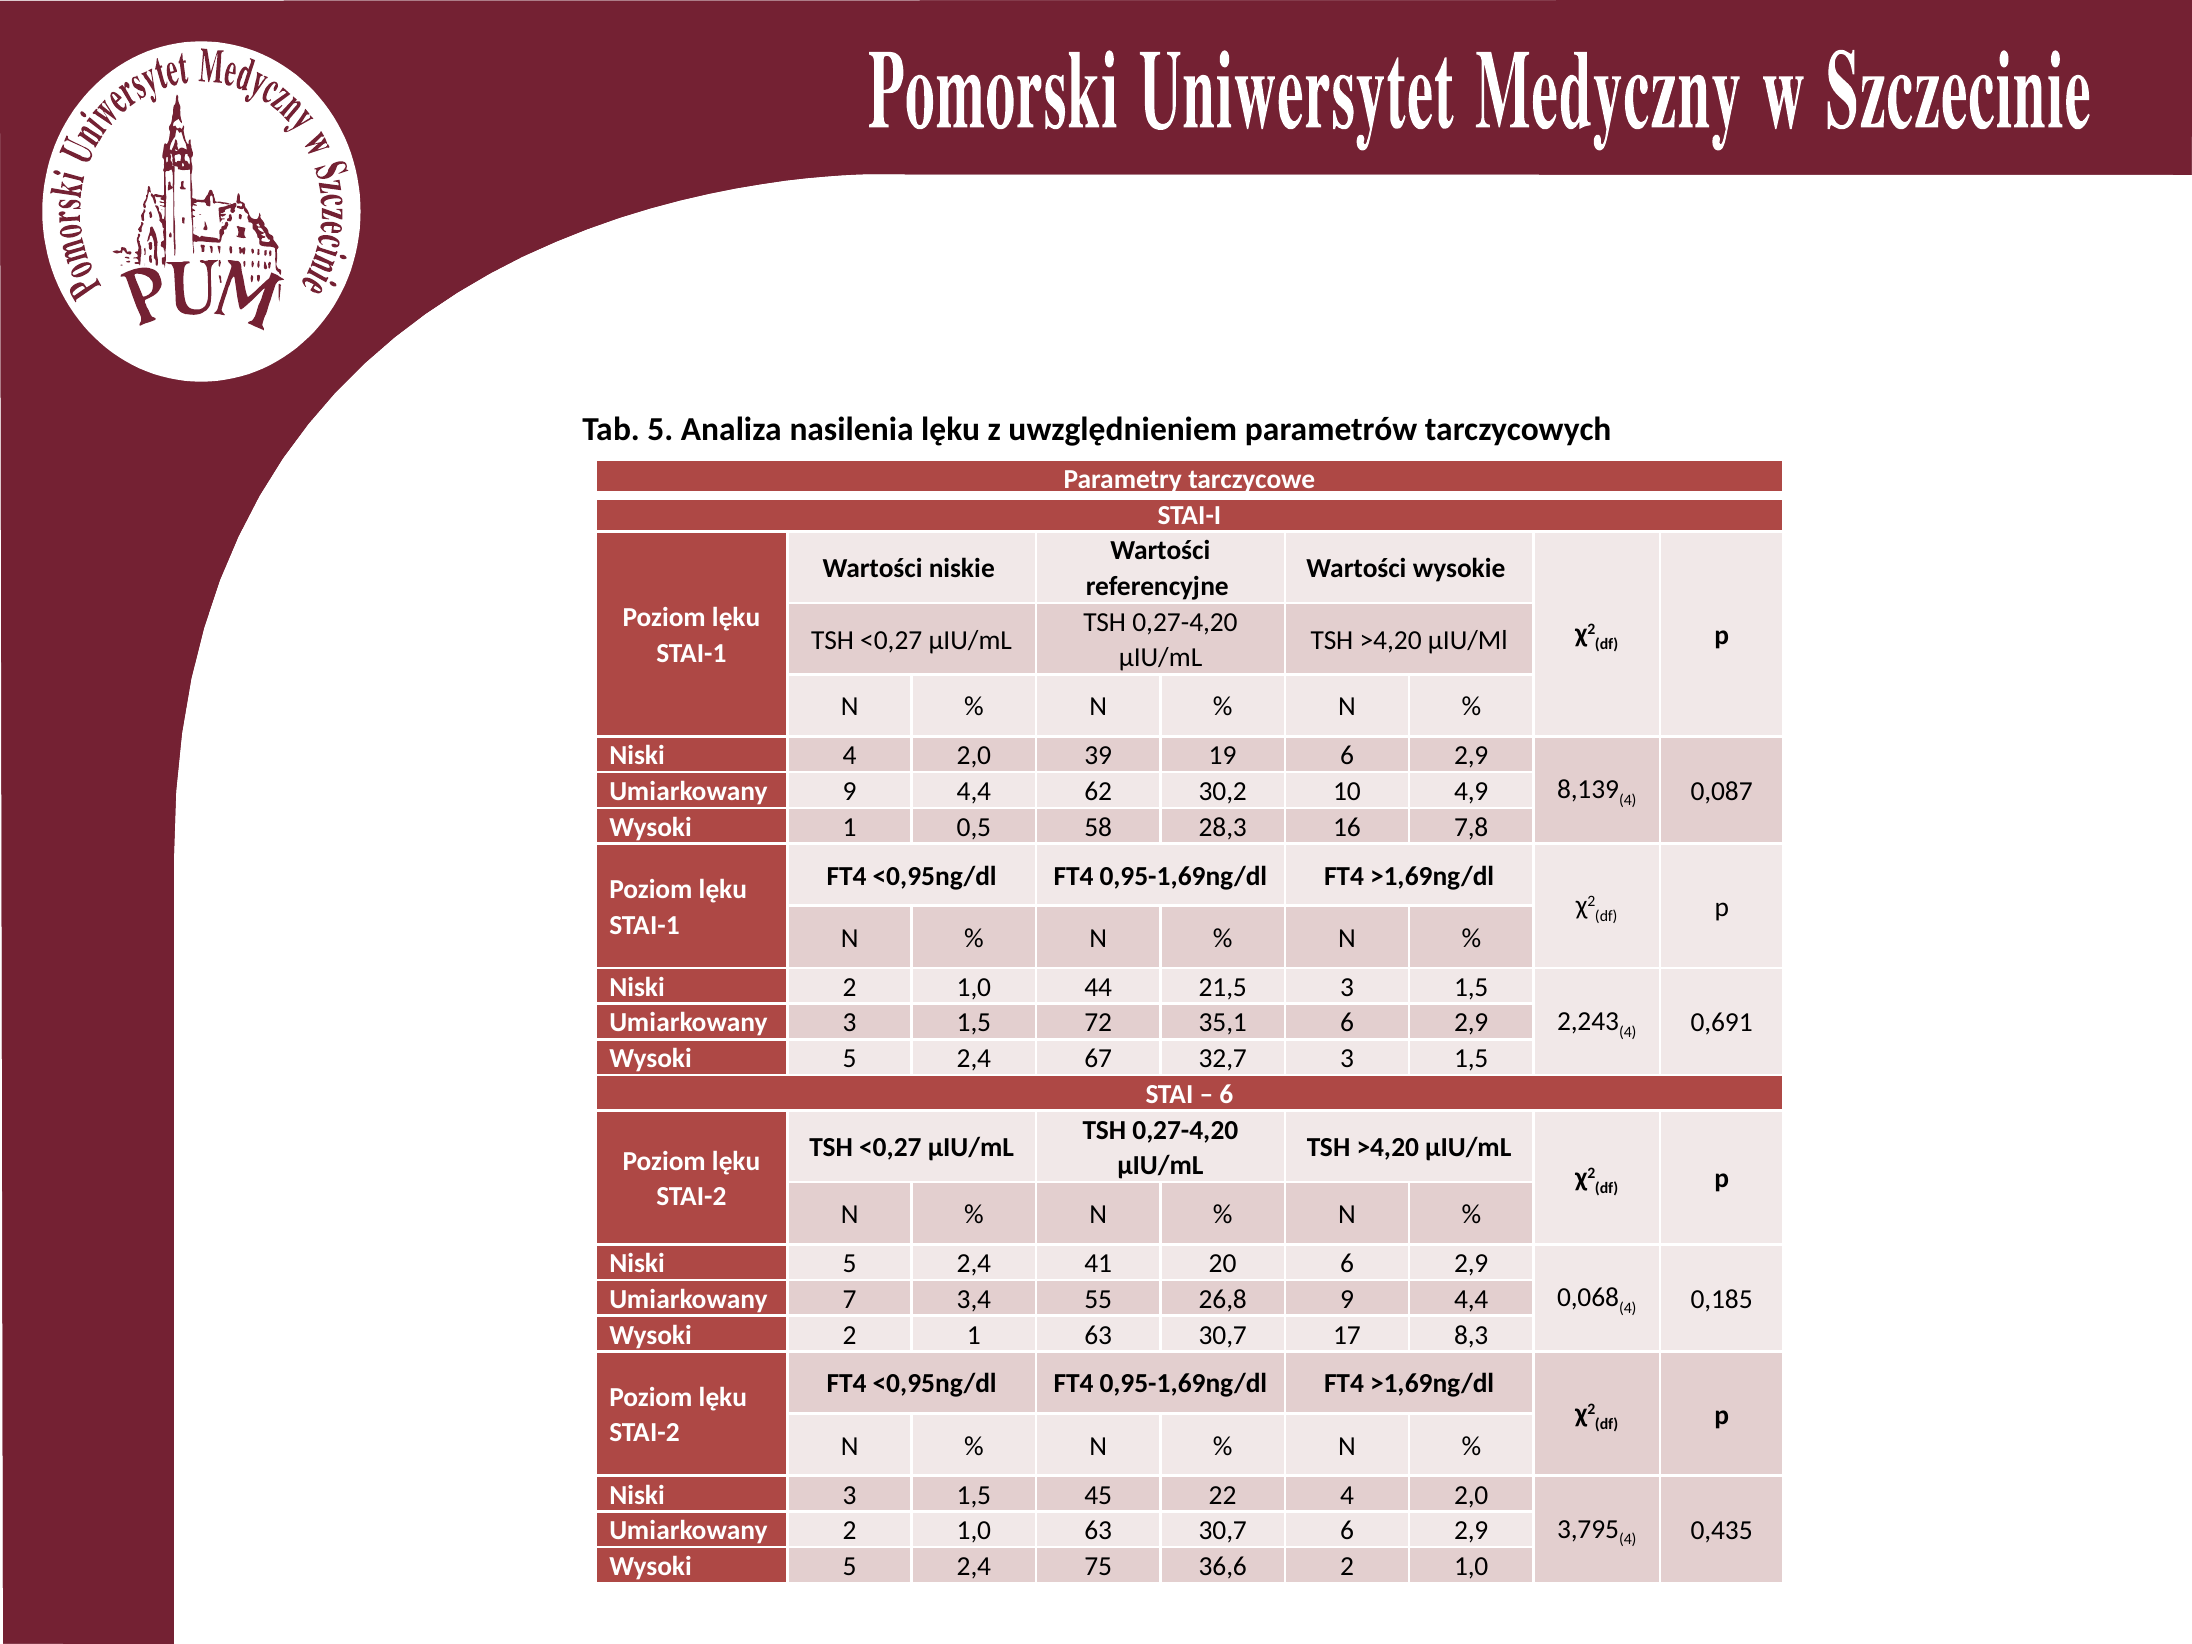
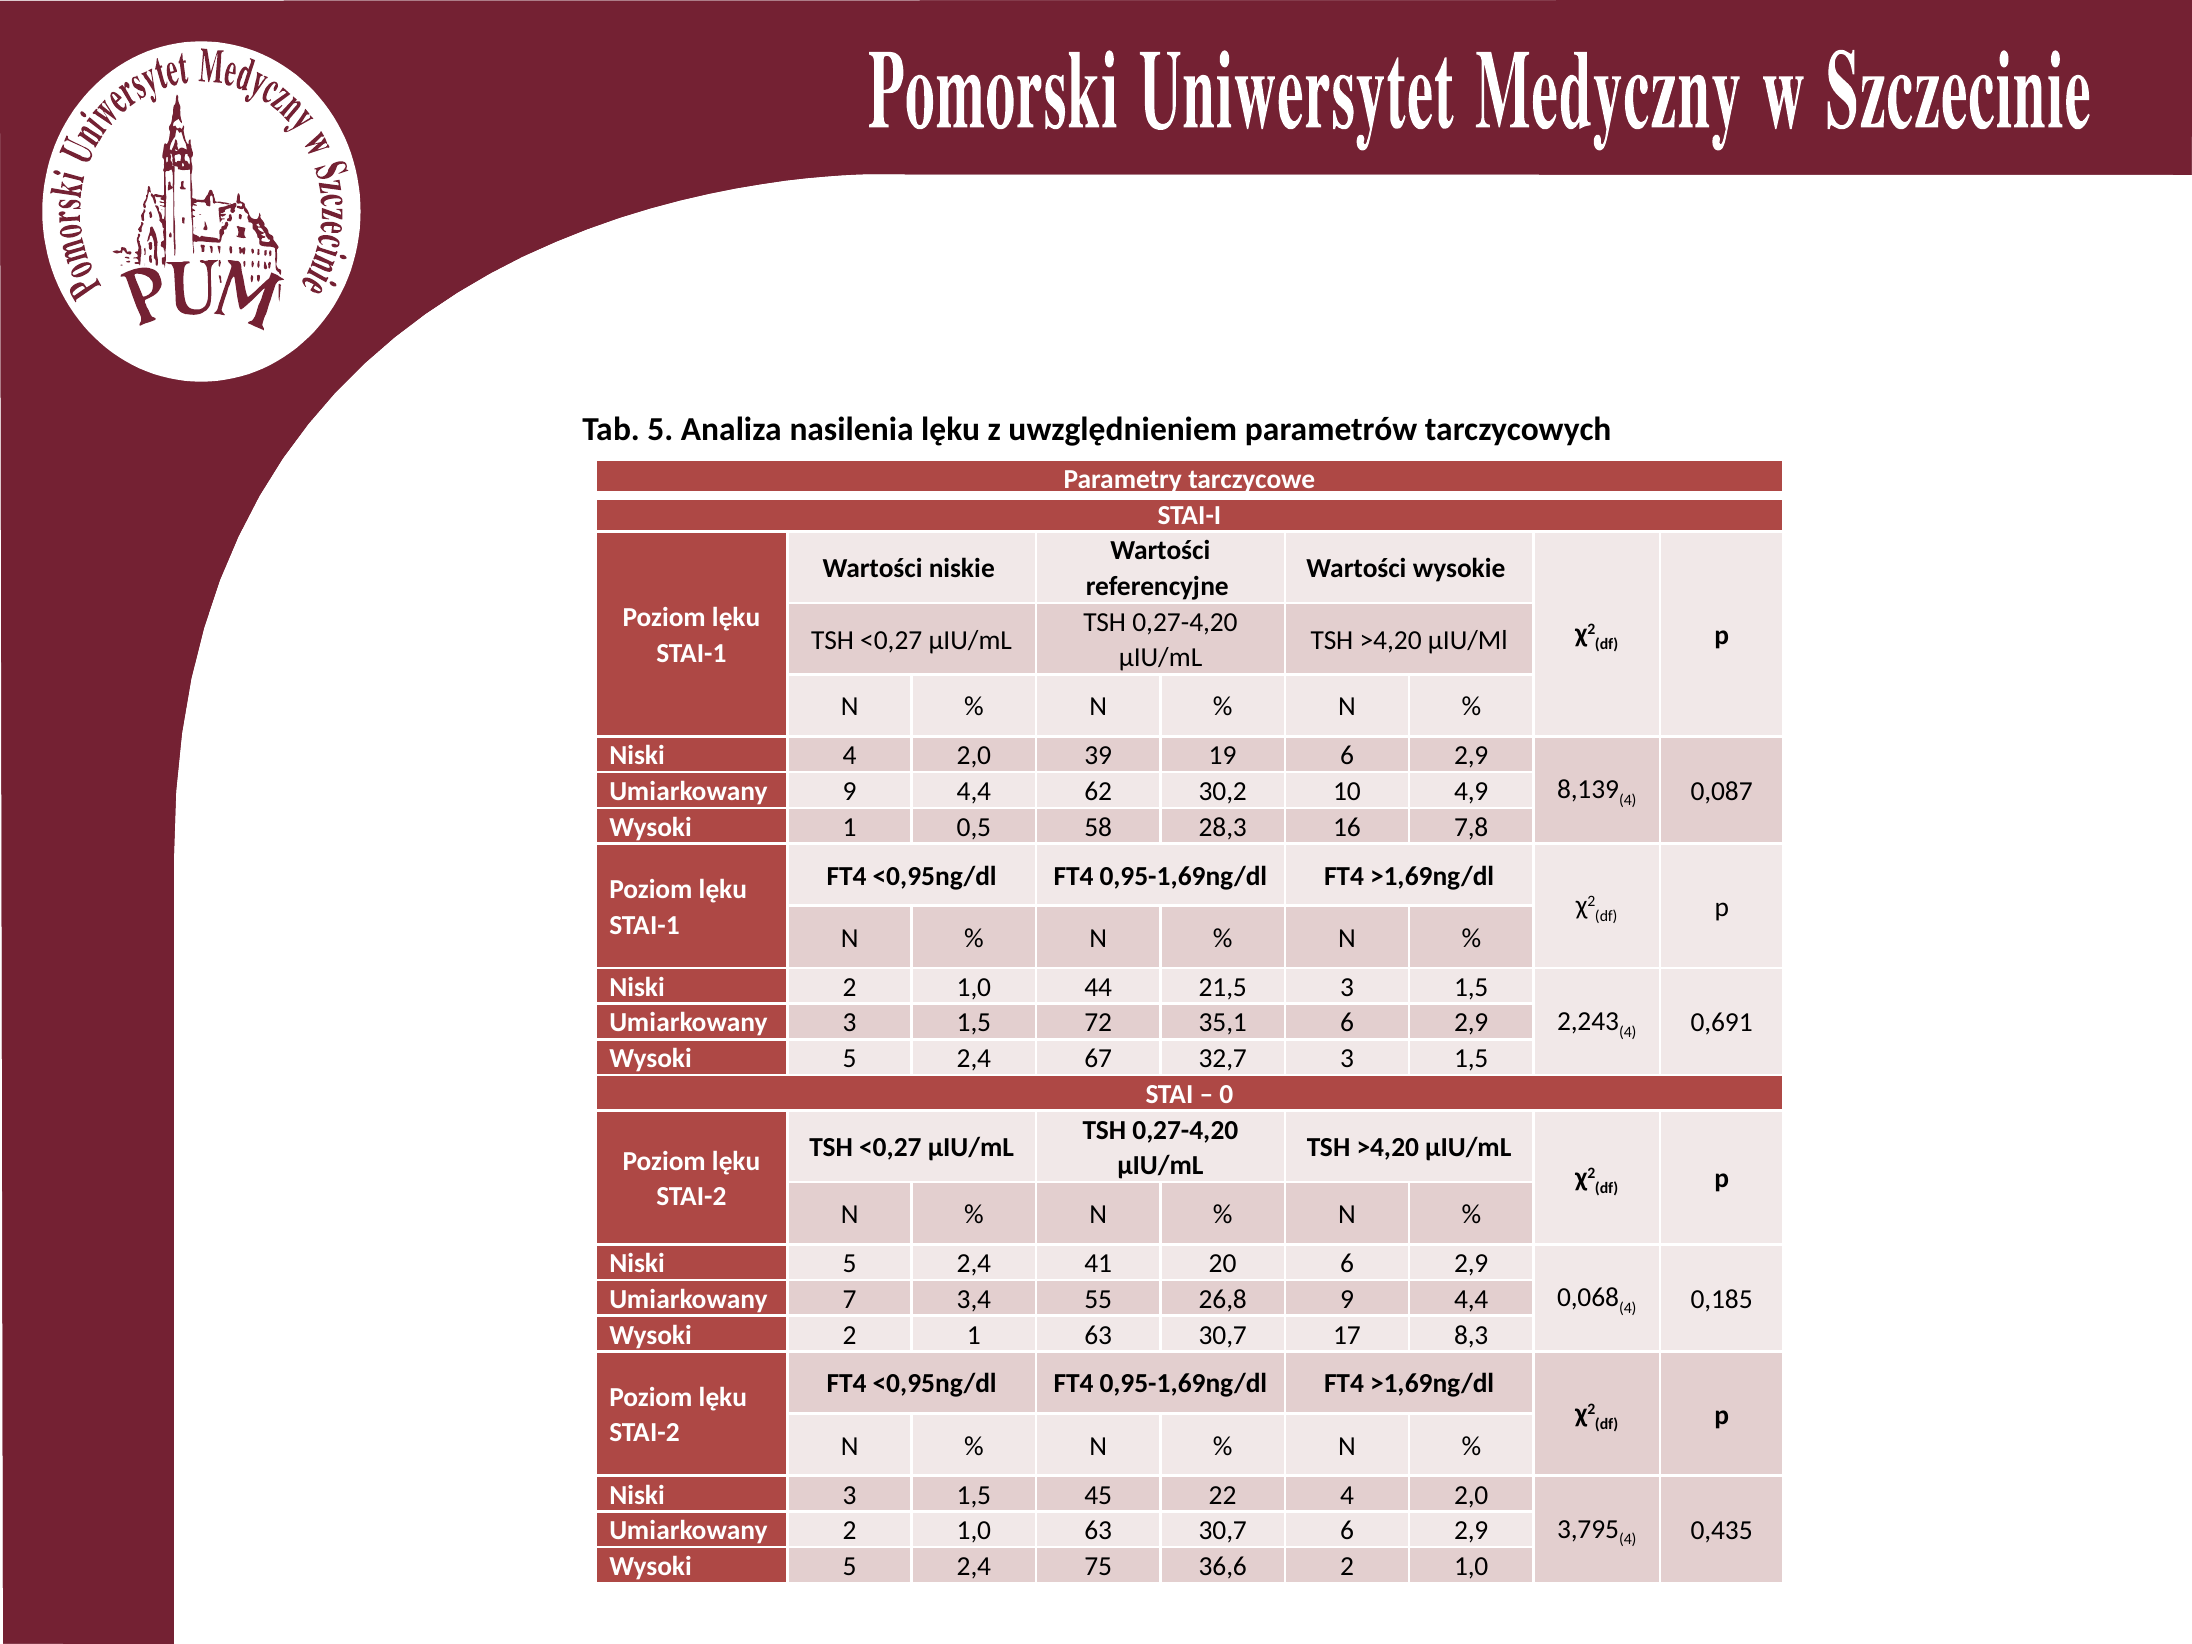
6 at (1226, 1094): 6 -> 0
